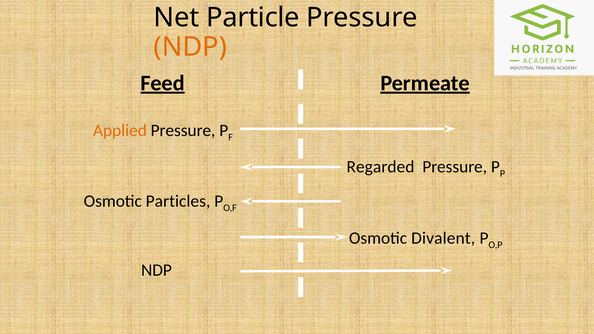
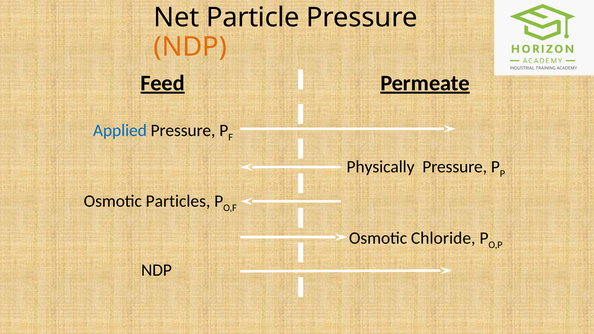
Applied colour: orange -> blue
Regarded: Regarded -> Physically
Divalent: Divalent -> Chloride
